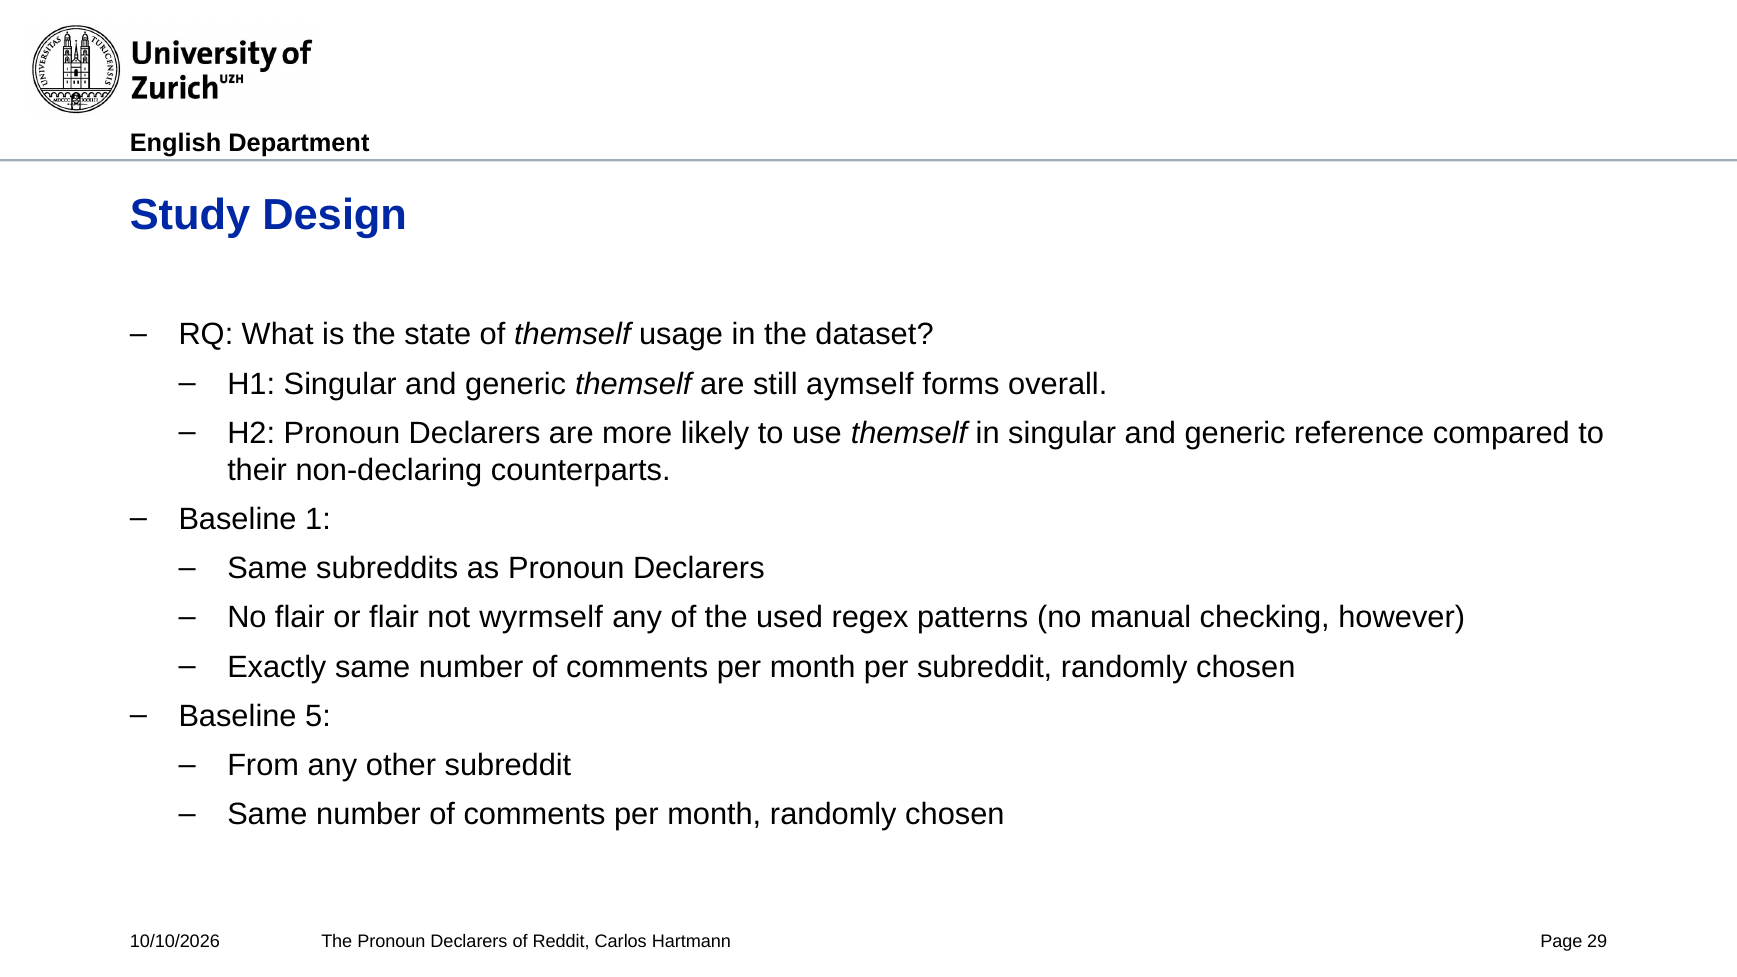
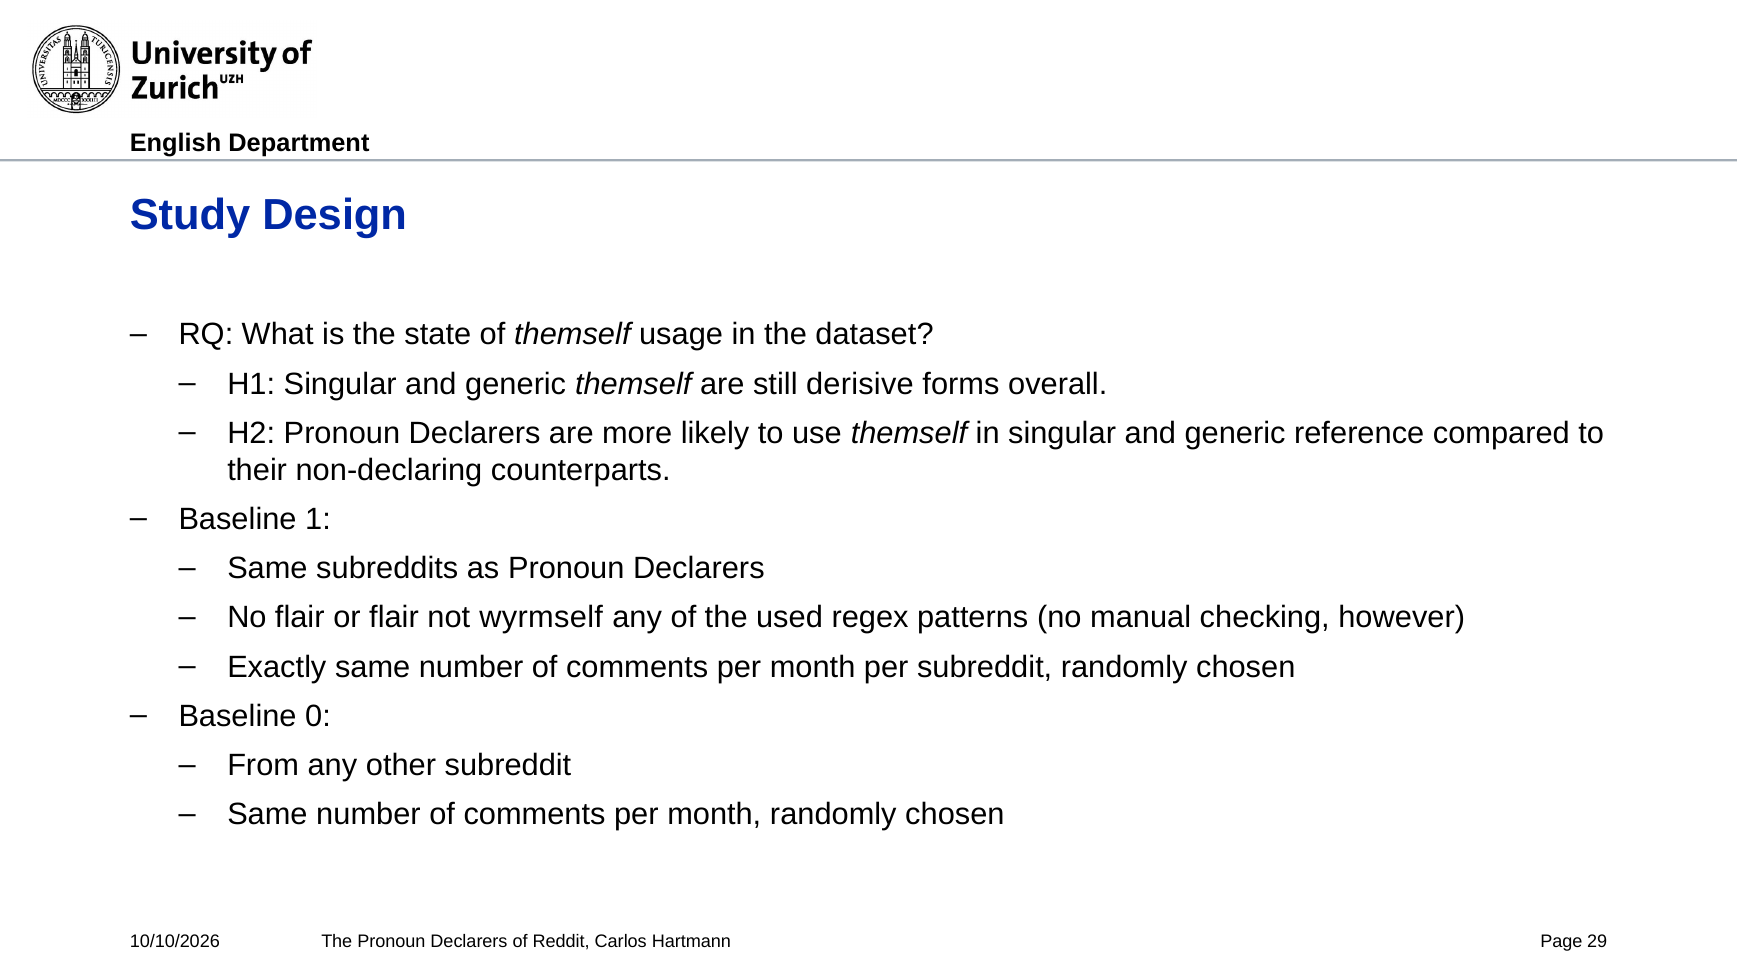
aymself: aymself -> derisive
5: 5 -> 0
